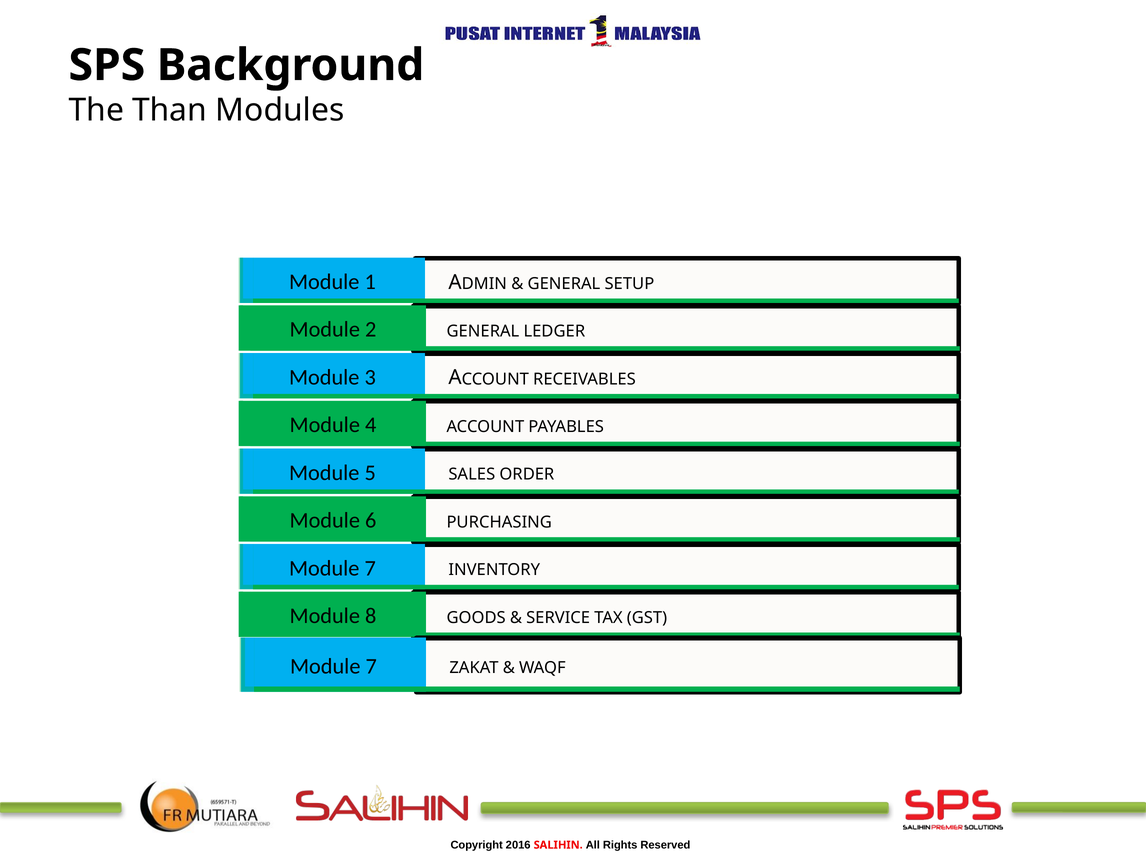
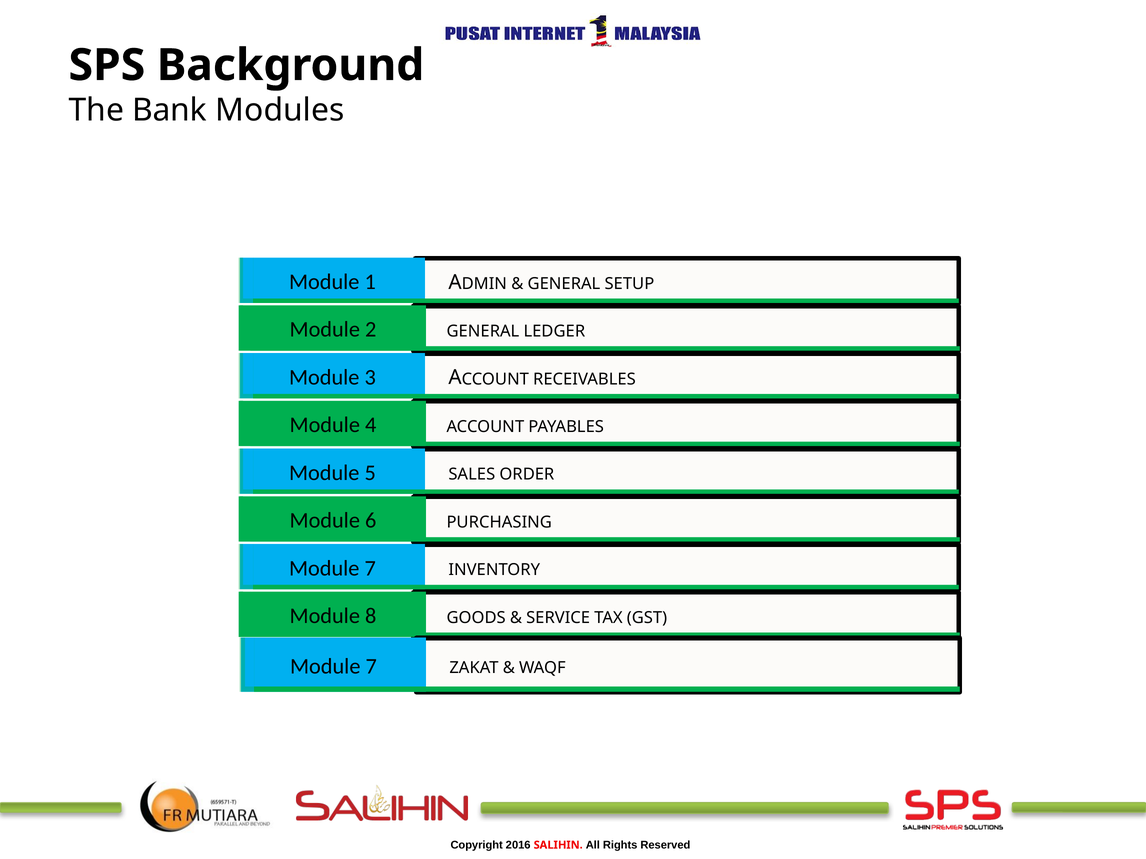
Than: Than -> Bank
